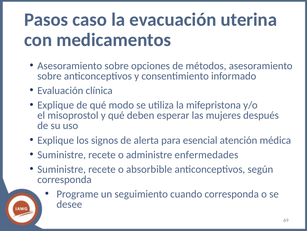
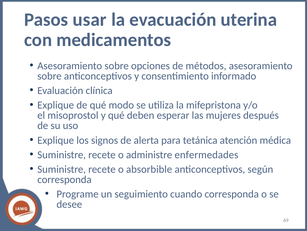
caso: caso -> usar
esencial: esencial -> tetánica
